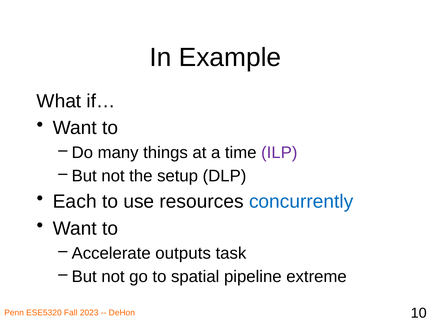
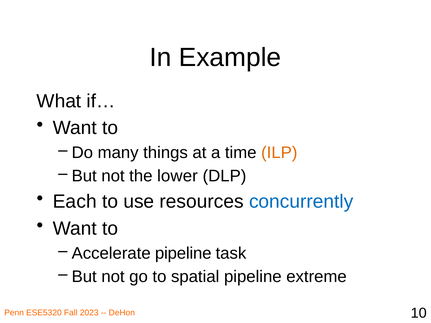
ILP colour: purple -> orange
setup: setup -> lower
Accelerate outputs: outputs -> pipeline
